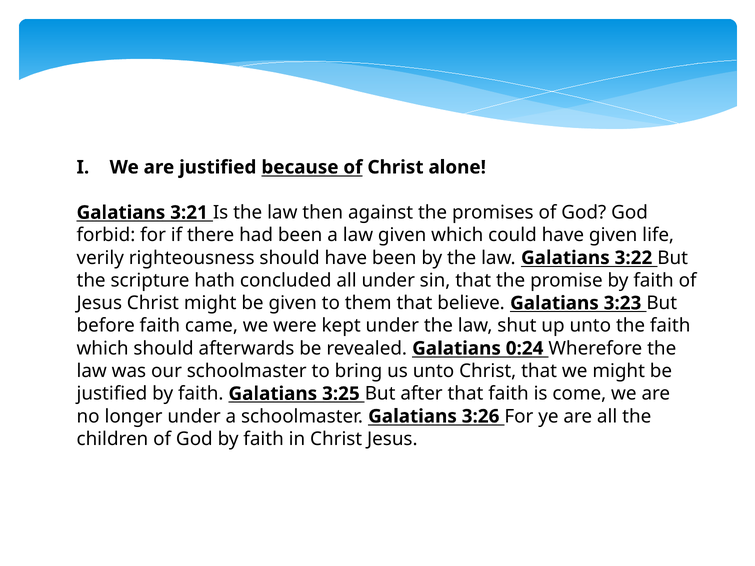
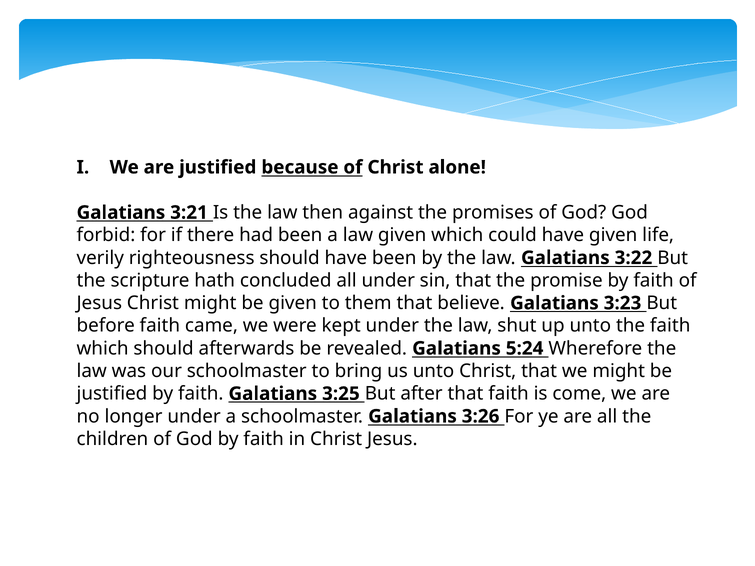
0:24: 0:24 -> 5:24
